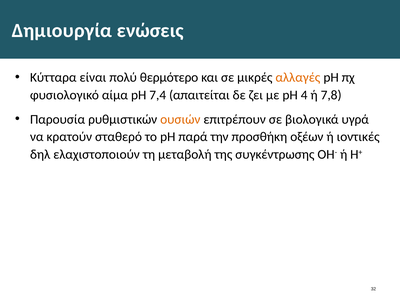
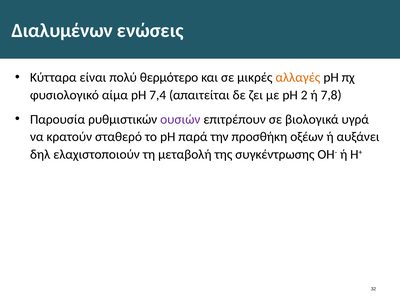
Δημιουργία: Δημιουργία -> Διαλυμένων
4: 4 -> 2
ουσιών colour: orange -> purple
ιοντικές: ιοντικές -> αυξάνει
